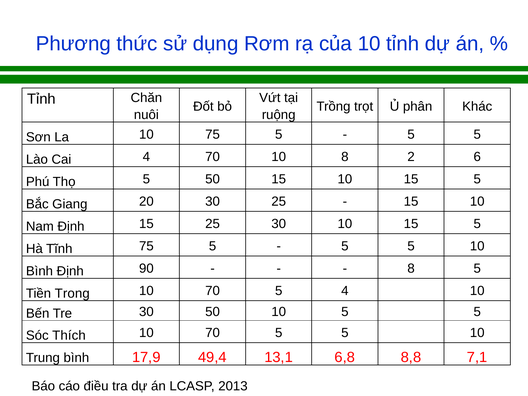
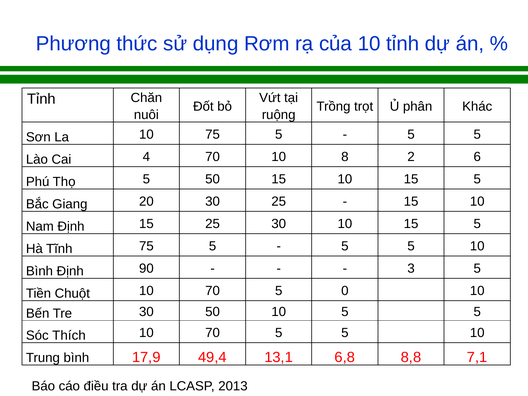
8 at (411, 268): 8 -> 3
Trong: Trong -> Chuột
5 4: 4 -> 0
